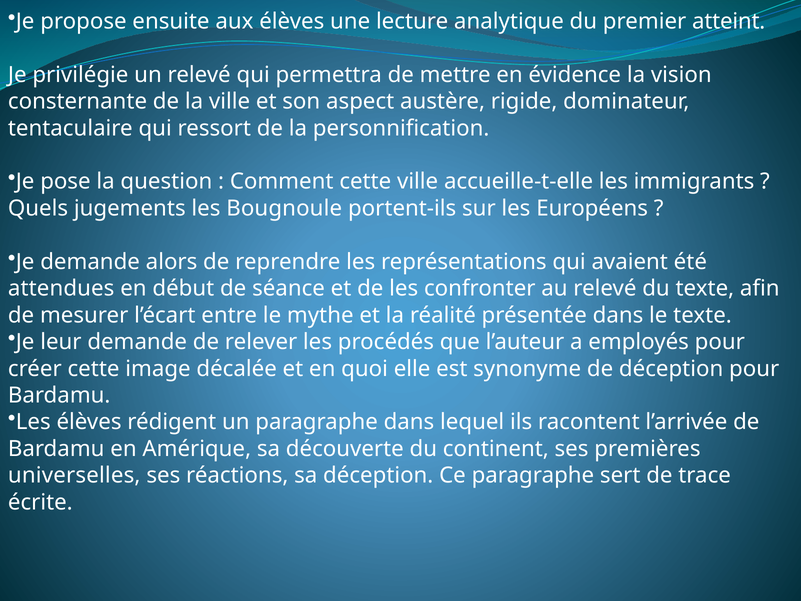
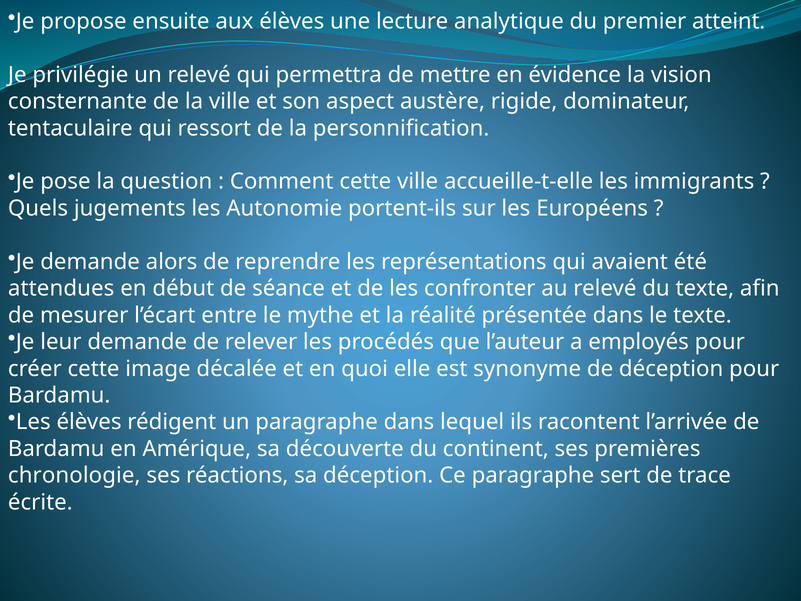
Bougnoule: Bougnoule -> Autonomie
universelles: universelles -> chronologie
